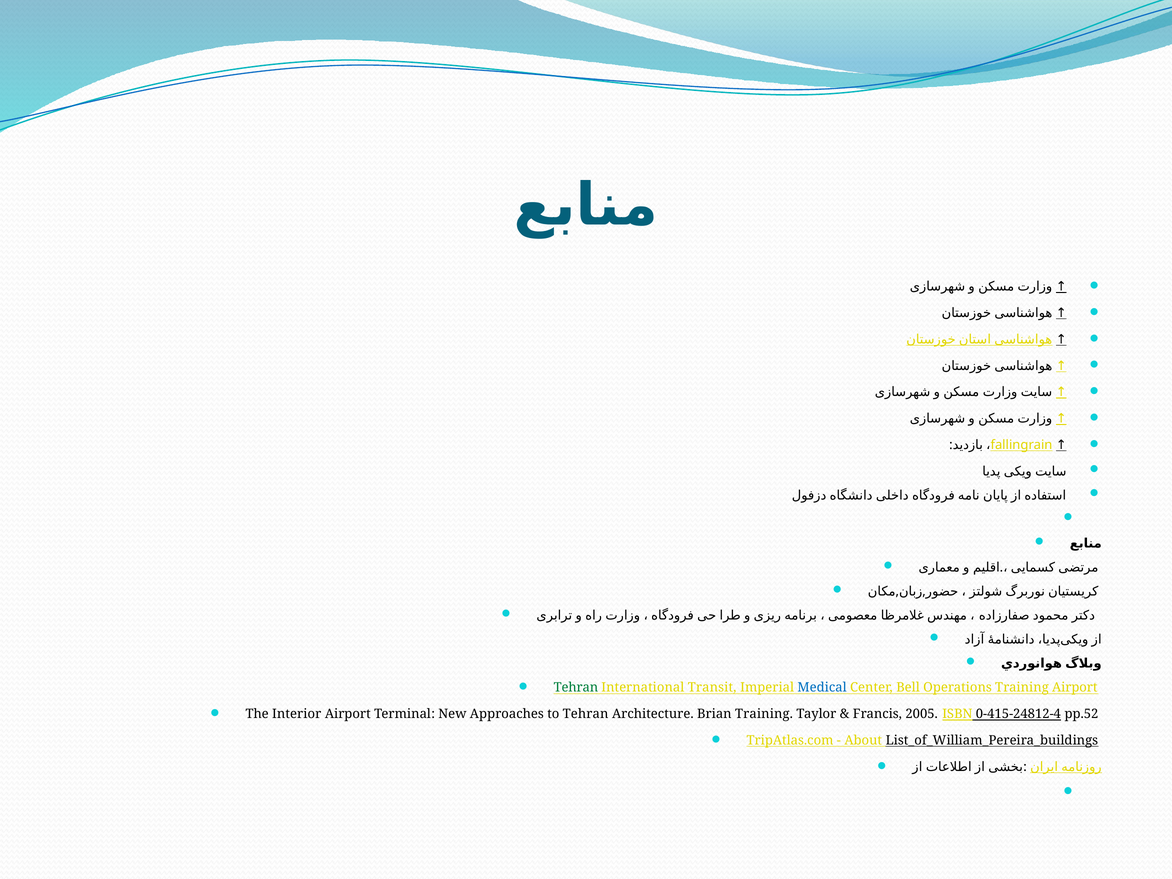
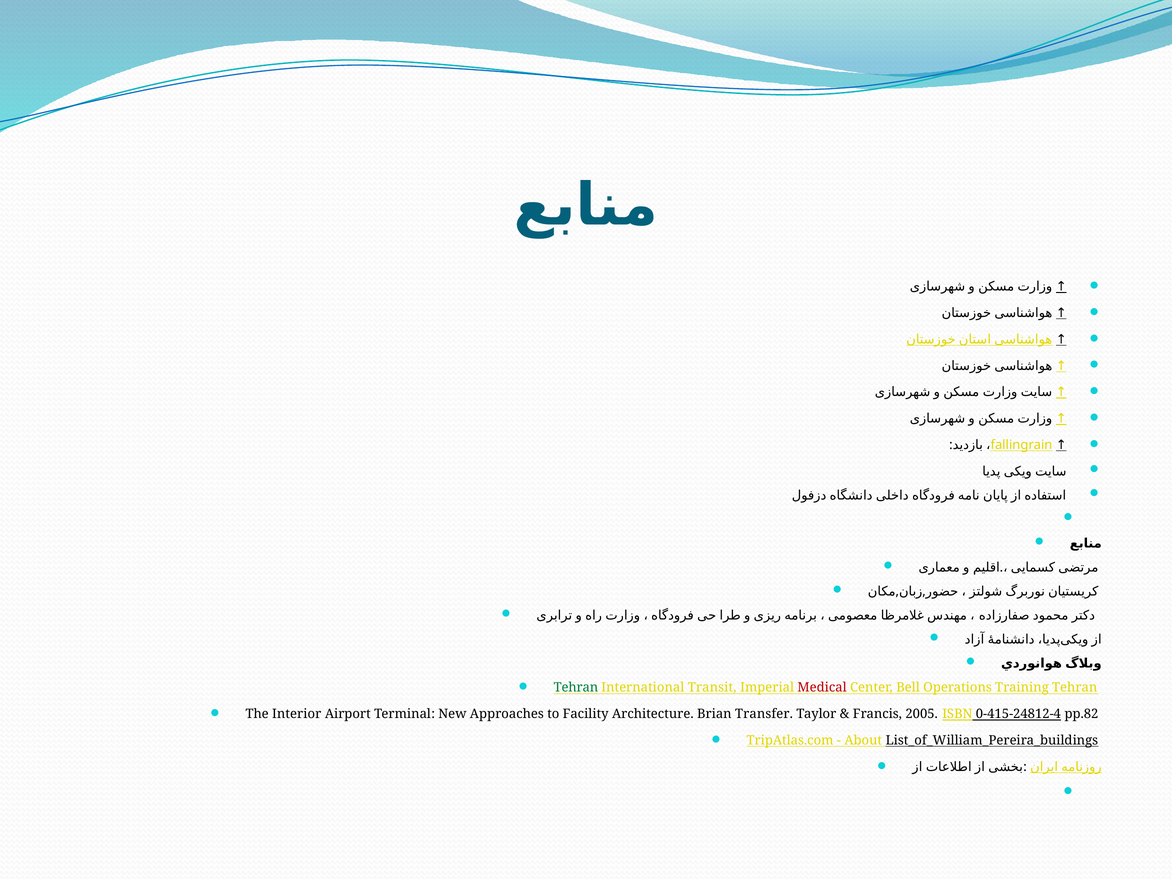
Medical colour: blue -> red
Training Airport: Airport -> Tehran
to Tehran: Tehran -> Facility
Brian Training: Training -> Transfer
pp.52: pp.52 -> pp.82
